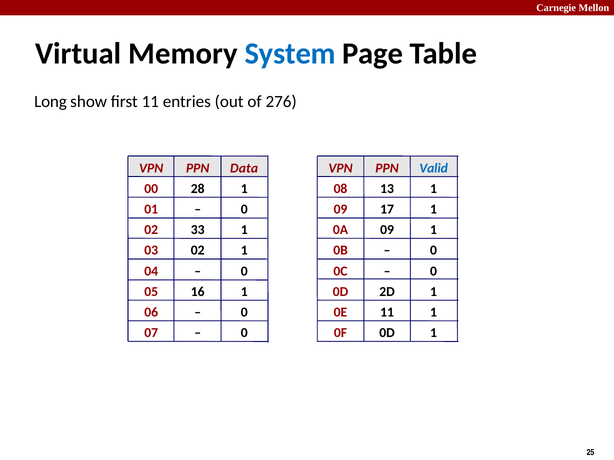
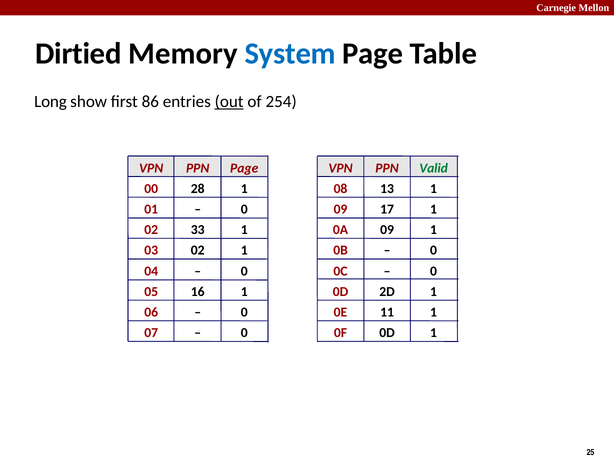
Virtual: Virtual -> Dirtied
first 11: 11 -> 86
out underline: none -> present
276: 276 -> 254
Data at (244, 168): Data -> Page
Valid colour: blue -> green
